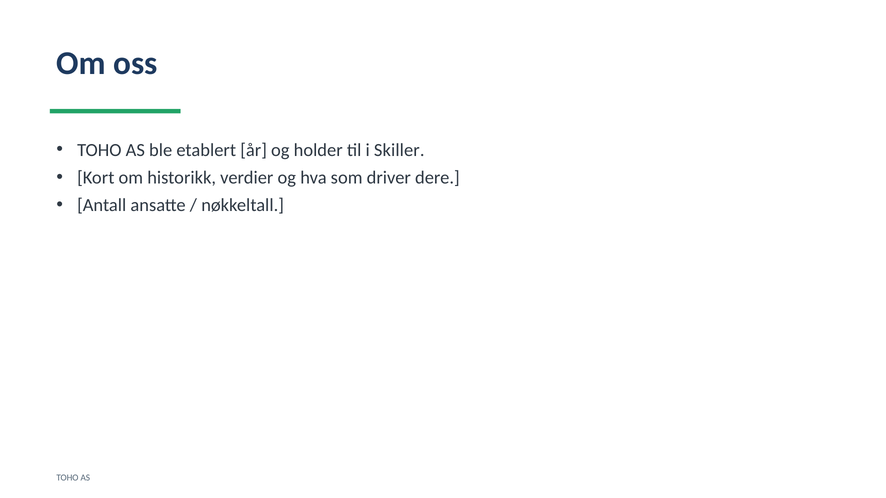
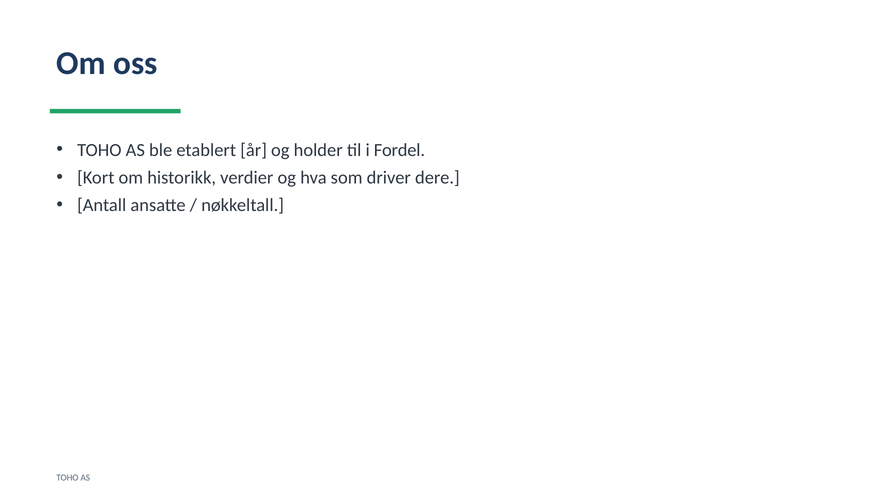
Skiller: Skiller -> Fordel
